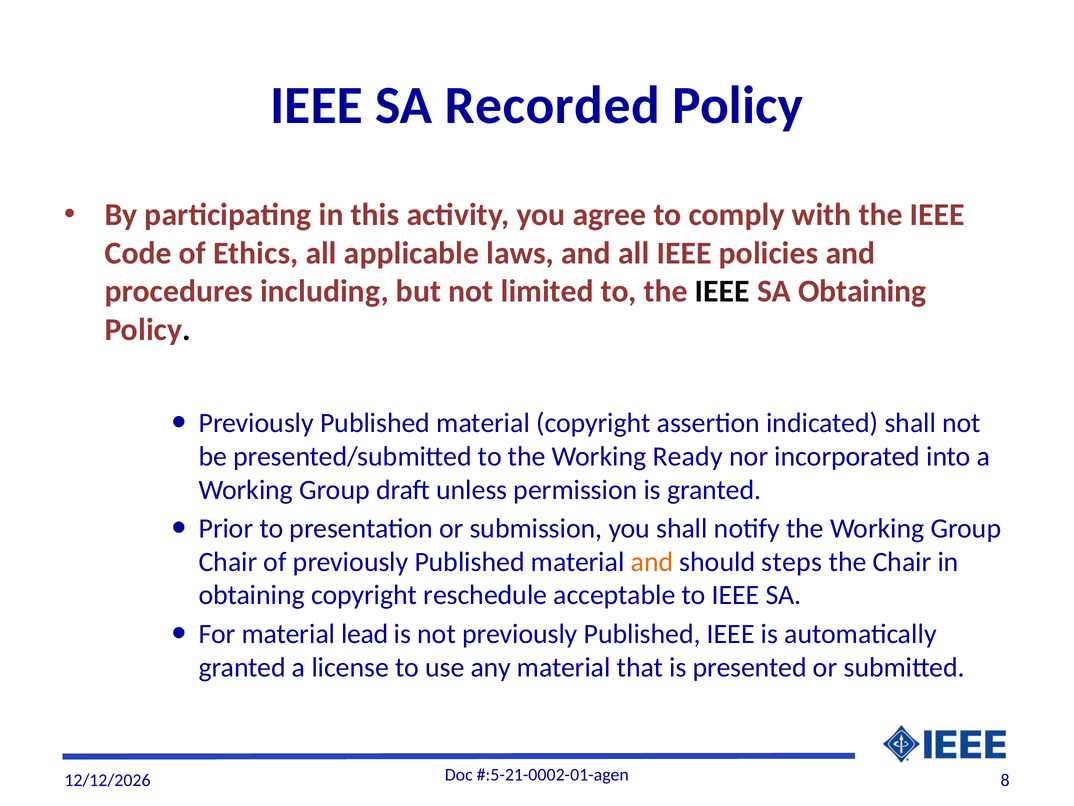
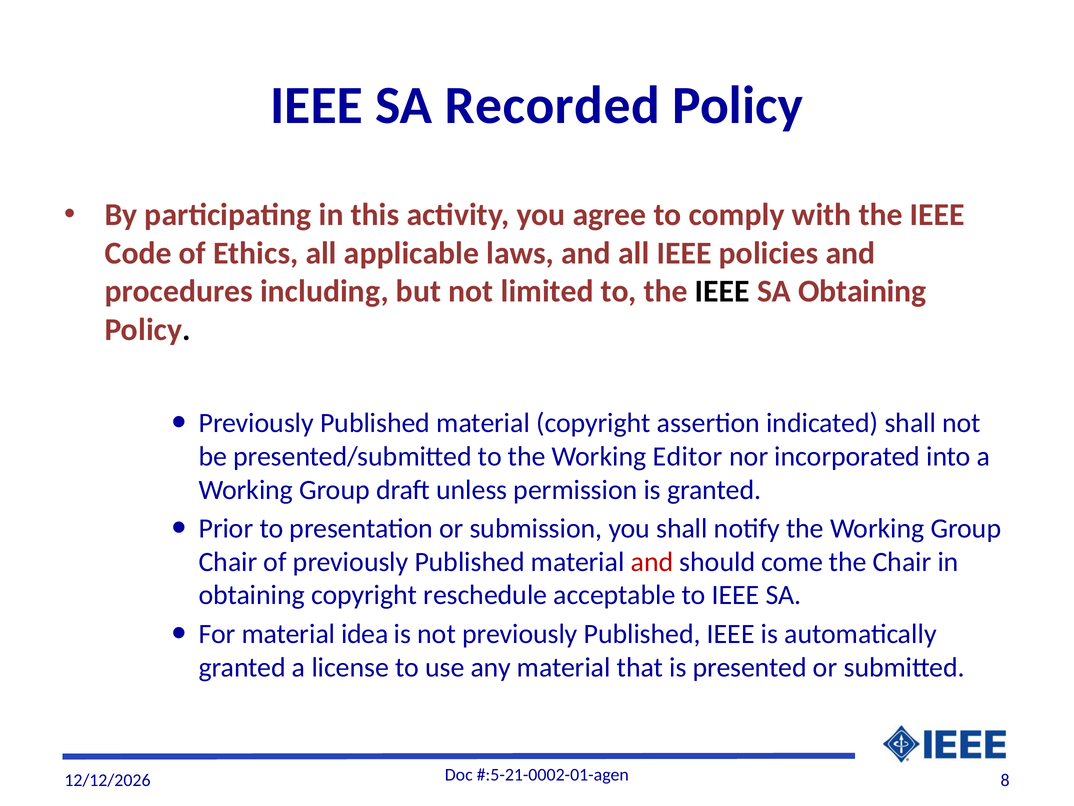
Ready: Ready -> Editor
and at (652, 562) colour: orange -> red
steps: steps -> come
lead: lead -> idea
